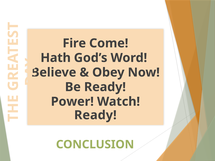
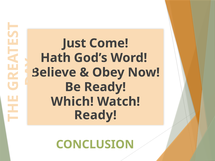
Fire: Fire -> Just
Power: Power -> Which
